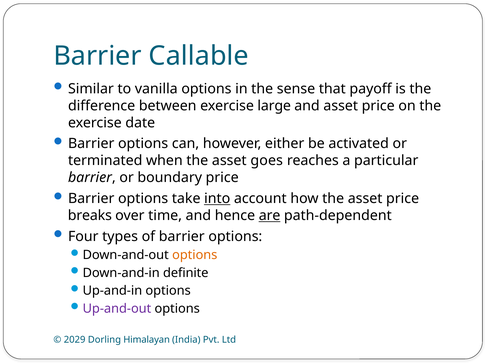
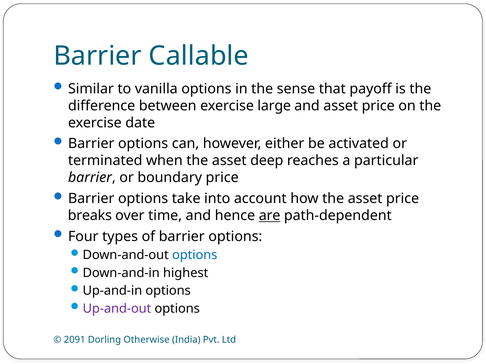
goes: goes -> deep
into underline: present -> none
options at (195, 255) colour: orange -> blue
definite: definite -> highest
2029: 2029 -> 2091
Himalayan: Himalayan -> Otherwise
